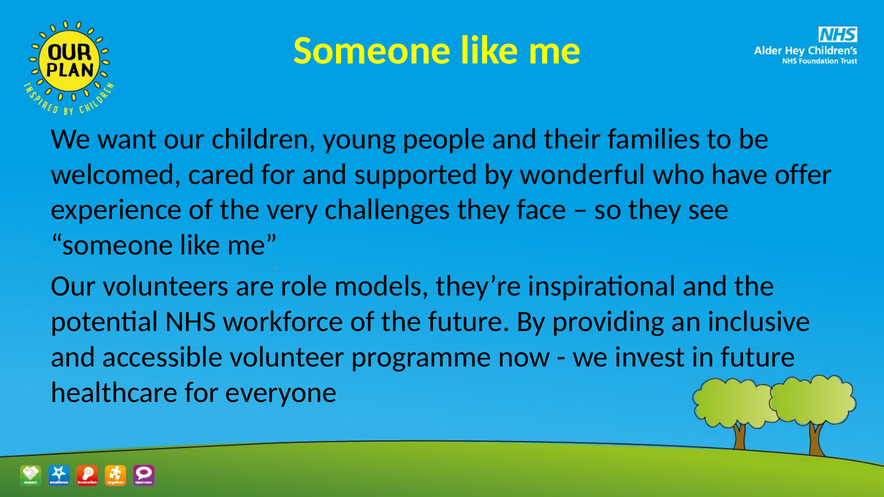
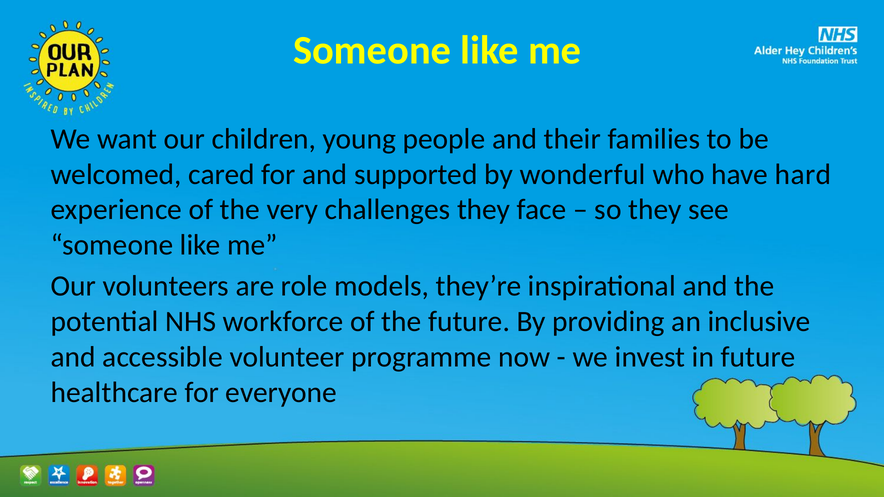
offer: offer -> hard
